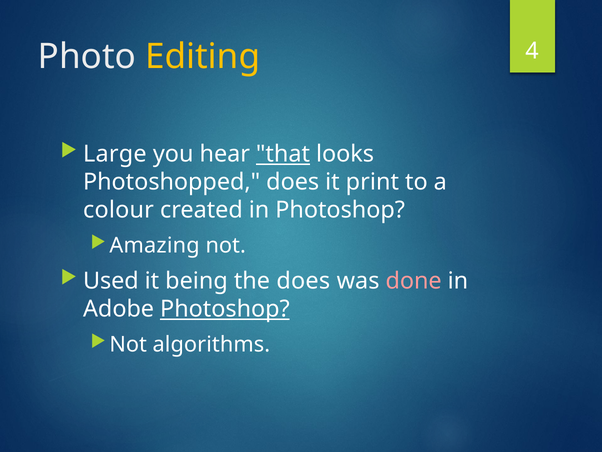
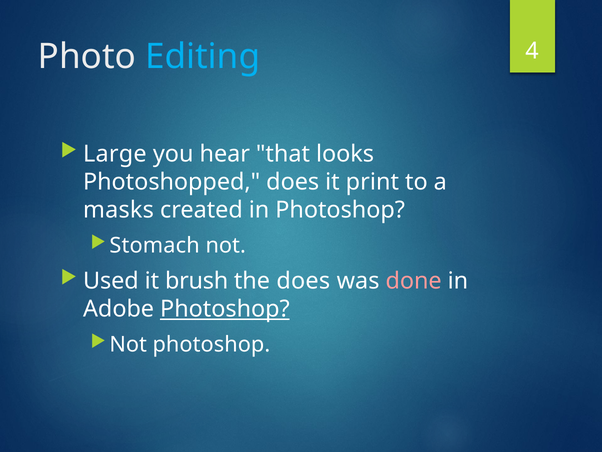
Editing colour: yellow -> light blue
that underline: present -> none
colour: colour -> masks
Amazing: Amazing -> Stomach
being: being -> brush
Not algorithms: algorithms -> photoshop
